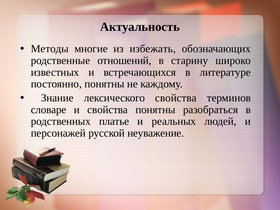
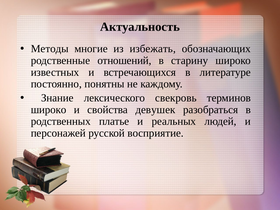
лексического свойства: свойства -> свекровь
словаре at (49, 110): словаре -> широко
свойства понятны: понятны -> девушек
неуважение: неуважение -> восприятие
